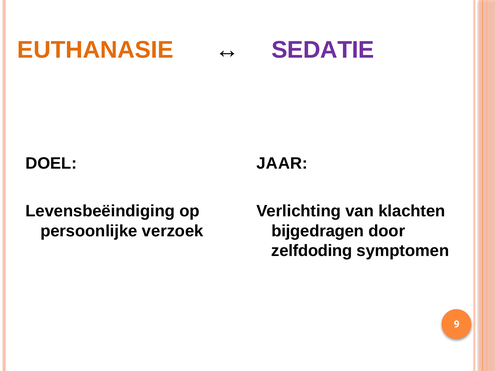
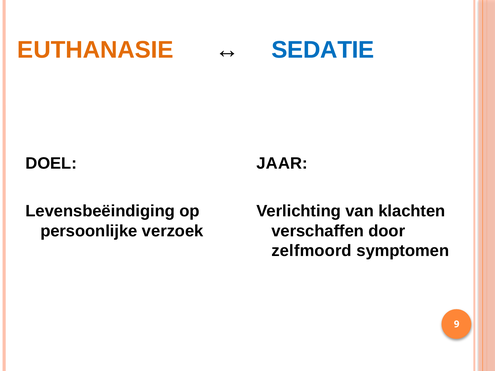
SEDATIE colour: purple -> blue
bijgedragen: bijgedragen -> verschaffen
zelfdoding: zelfdoding -> zelfmoord
